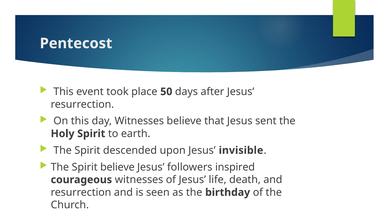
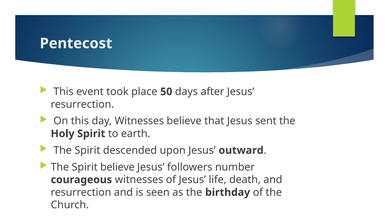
invisible: invisible -> outward
inspired: inspired -> number
